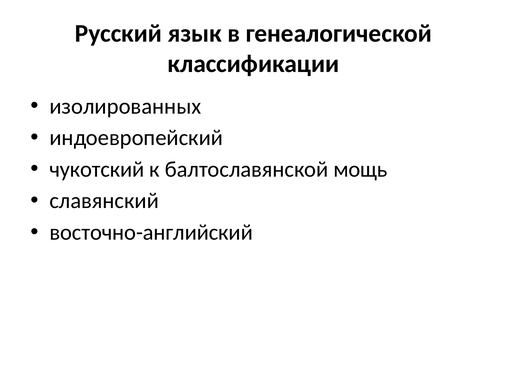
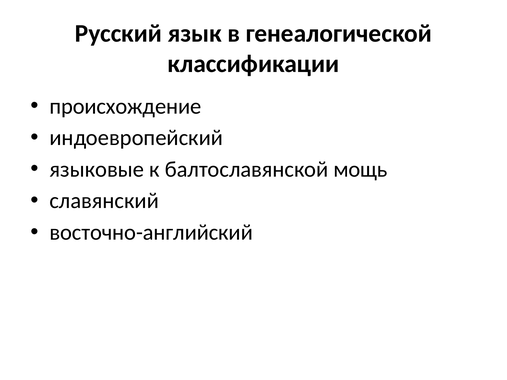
изолированных: изолированных -> происхождение
чукотский: чукотский -> языковые
